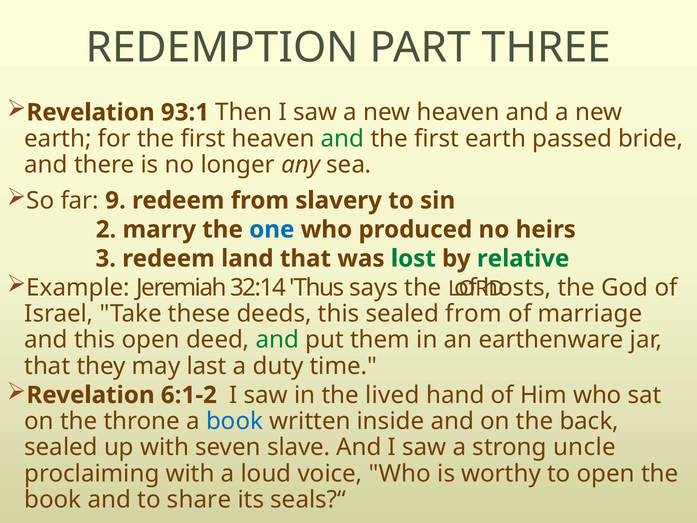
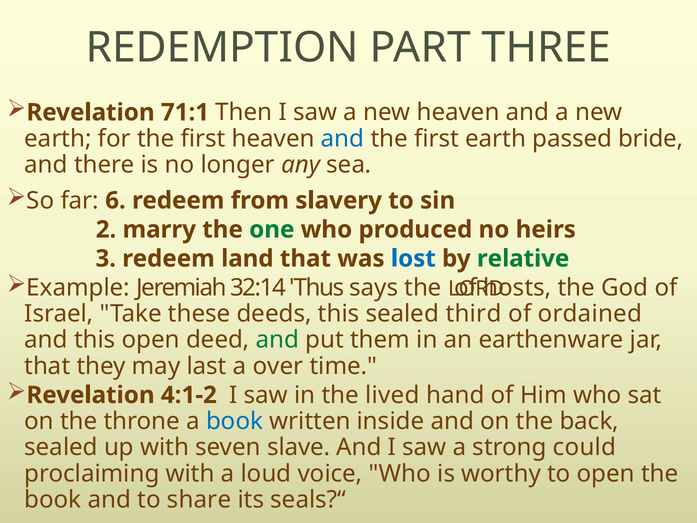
93:1: 93:1 -> 71:1
and at (343, 138) colour: green -> blue
9: 9 -> 6
one colour: blue -> green
lost colour: green -> blue
sealed from: from -> third
marriage: marriage -> ordained
duty: duty -> over
6:1-2: 6:1-2 -> 4:1-2
uncle: uncle -> could
